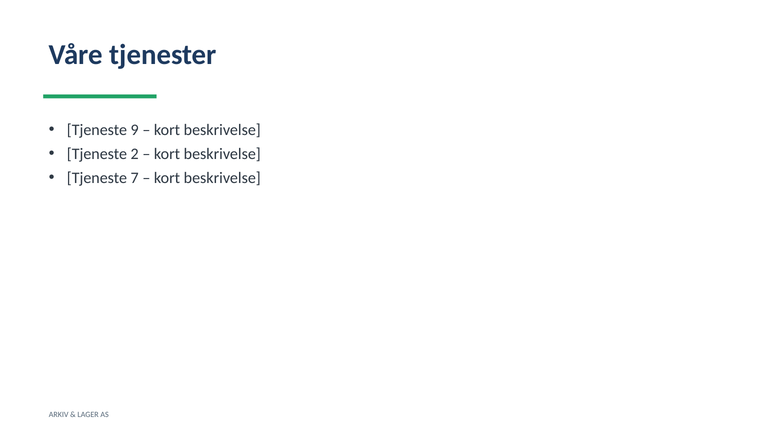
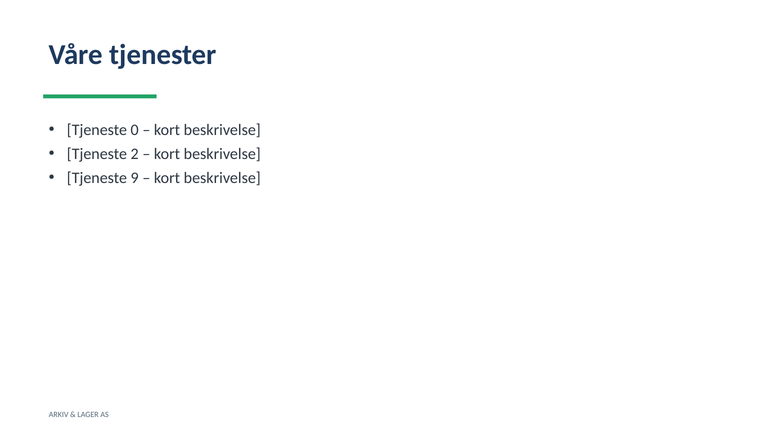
9: 9 -> 0
7: 7 -> 9
